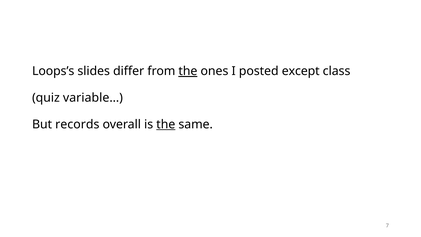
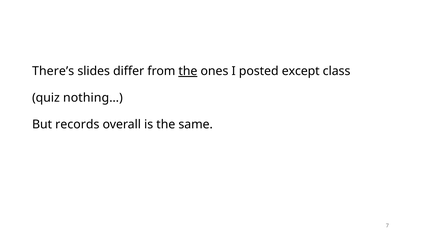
Loops’s: Loops’s -> There’s
variable…: variable… -> nothing…
the at (166, 124) underline: present -> none
